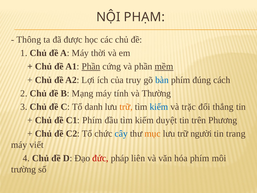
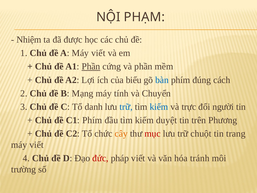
Thông: Thông -> Nhiệm
A Máy thời: thời -> viết
mềm underline: present -> none
truy: truy -> biểu
Thường: Thường -> Chuyển
trữ at (126, 107) colour: orange -> blue
trặc: trặc -> trực
thắng: thắng -> người
cây colour: blue -> orange
mục colour: orange -> red
người: người -> chuột
pháp liên: liên -> viết
hóa phím: phím -> tránh
